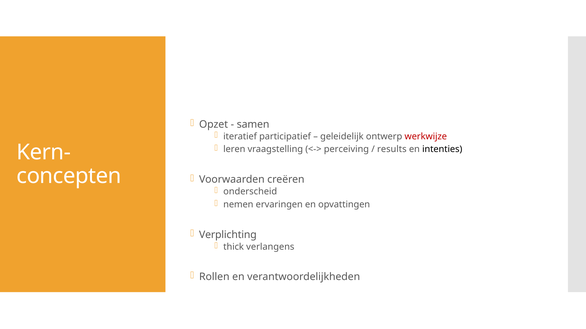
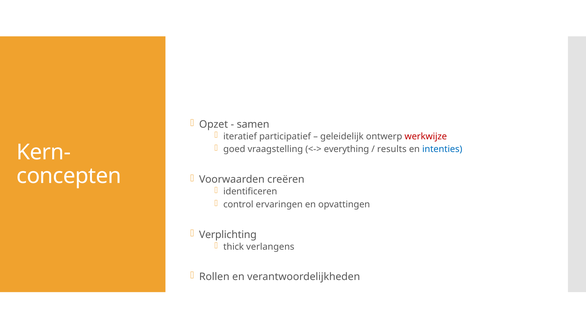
leren: leren -> goed
perceiving: perceiving -> everything
intenties colour: black -> blue
onderscheid: onderscheid -> identificeren
nemen: nemen -> control
